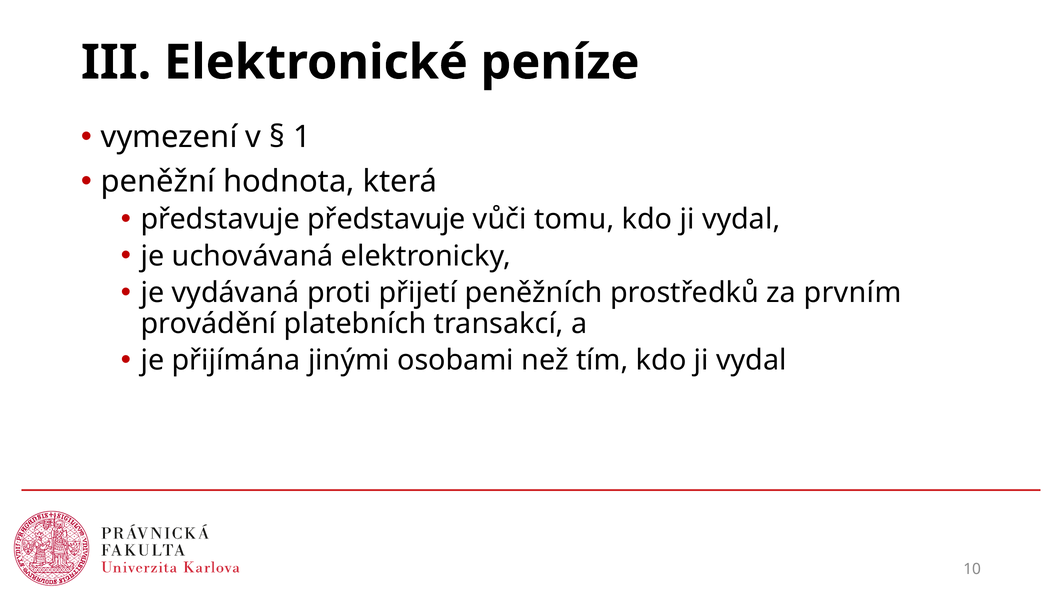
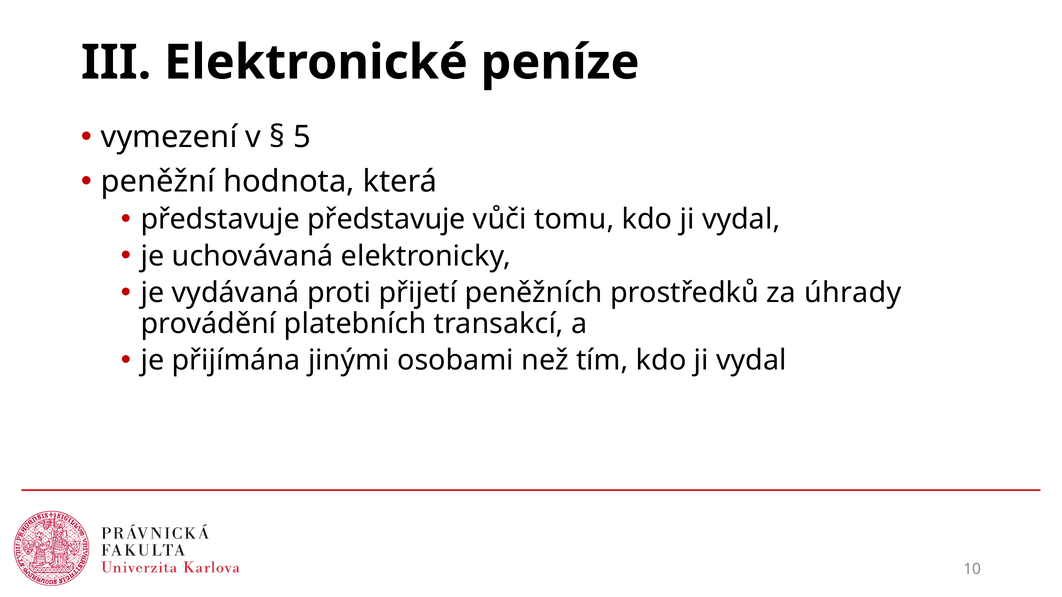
1: 1 -> 5
prvním: prvním -> úhrady
